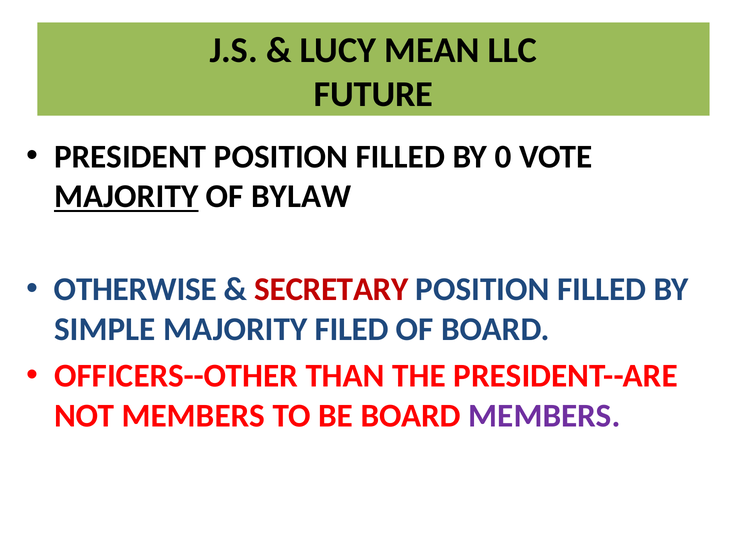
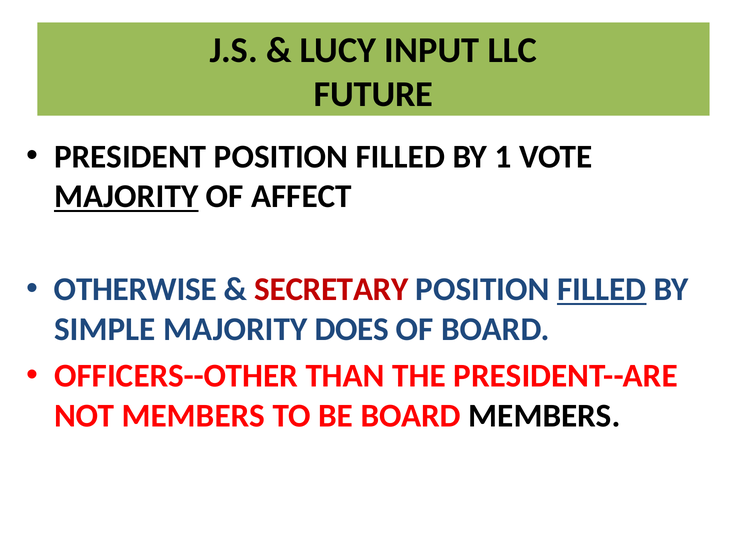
MEAN: MEAN -> INPUT
0: 0 -> 1
BYLAW: BYLAW -> AFFECT
FILLED at (602, 290) underline: none -> present
FILED: FILED -> DOES
MEMBERS at (544, 416) colour: purple -> black
